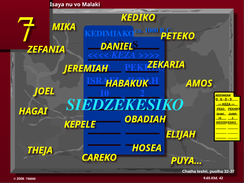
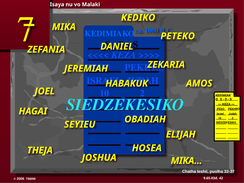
KEPELE: KEPELE -> SEYIEU
CAREKO: CAREKO -> JOSHUA
PUYA…: PUYA… -> MIKA…
